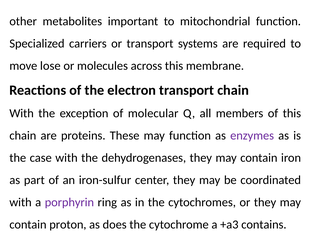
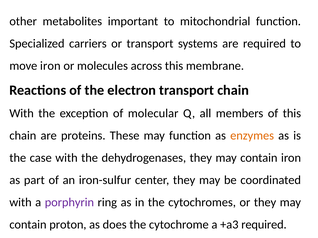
move lose: lose -> iron
enzymes colour: purple -> orange
+a3 contains: contains -> required
